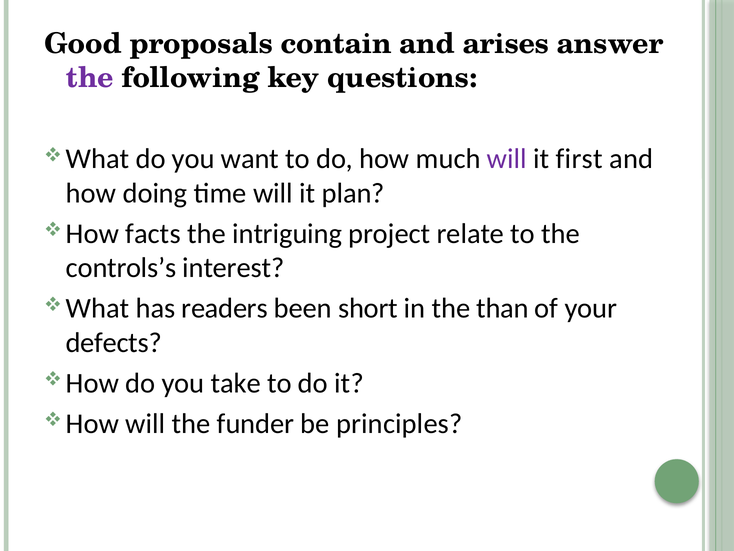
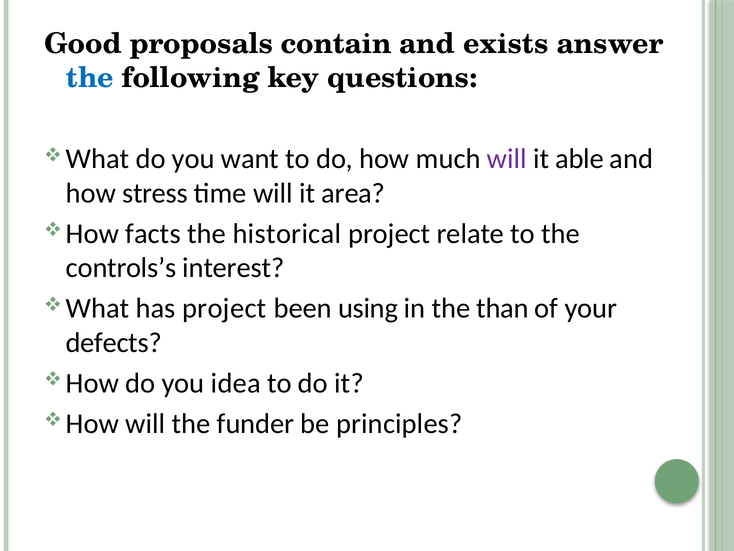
arises: arises -> exists
the at (90, 78) colour: purple -> blue
first: first -> able
doing: doing -> stress
plan: plan -> area
intriguing: intriguing -> historical
has readers: readers -> project
short: short -> using
take: take -> idea
